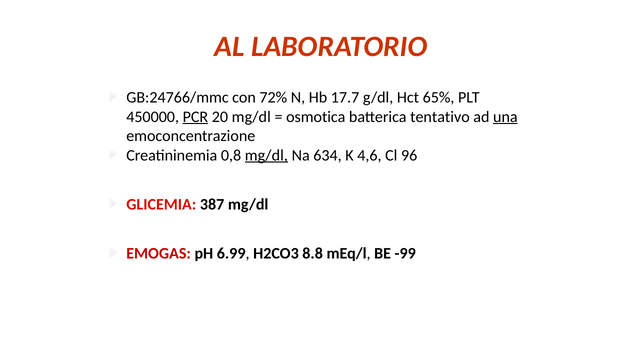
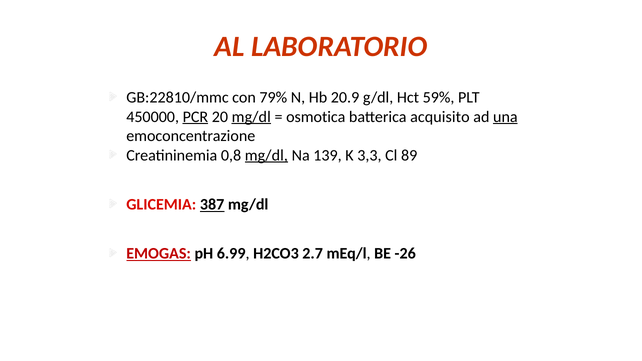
GB:24766/mmc: GB:24766/mmc -> GB:22810/mmc
72%: 72% -> 79%
17.7: 17.7 -> 20.9
65%: 65% -> 59%
mg/dl at (251, 117) underline: none -> present
tentativo: tentativo -> acquisito
634: 634 -> 139
4,6: 4,6 -> 3,3
96: 96 -> 89
387 underline: none -> present
EMOGAS underline: none -> present
8.8: 8.8 -> 2.7
-99: -99 -> -26
